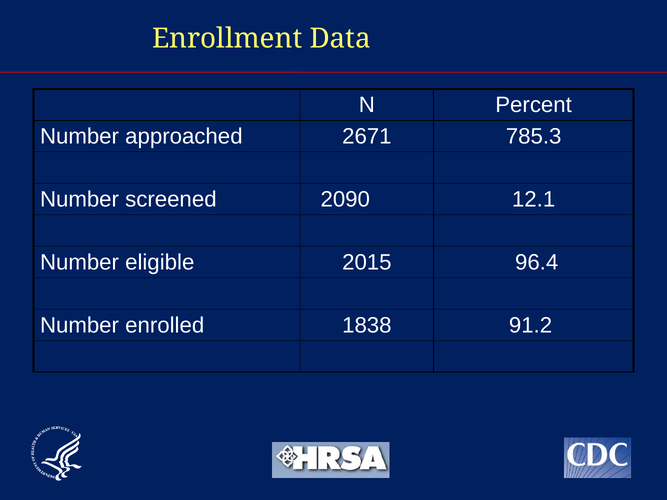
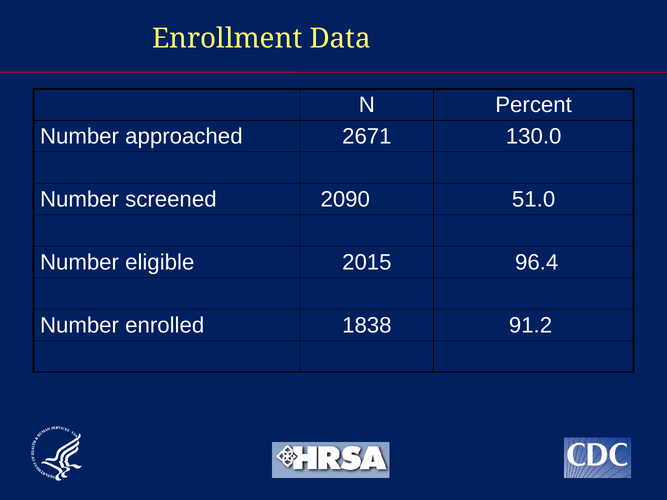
785.3: 785.3 -> 130.0
12.1: 12.1 -> 51.0
